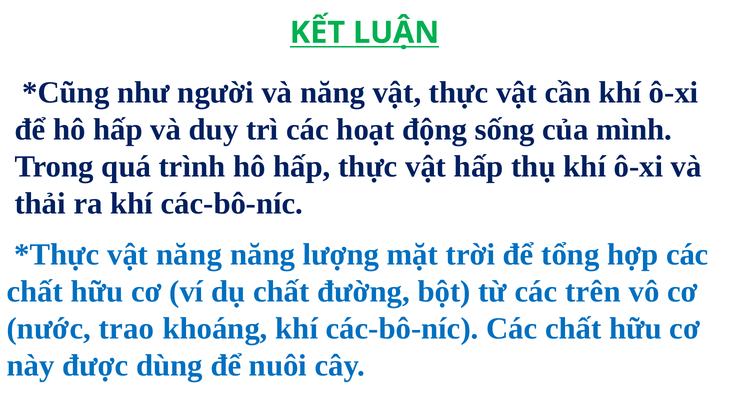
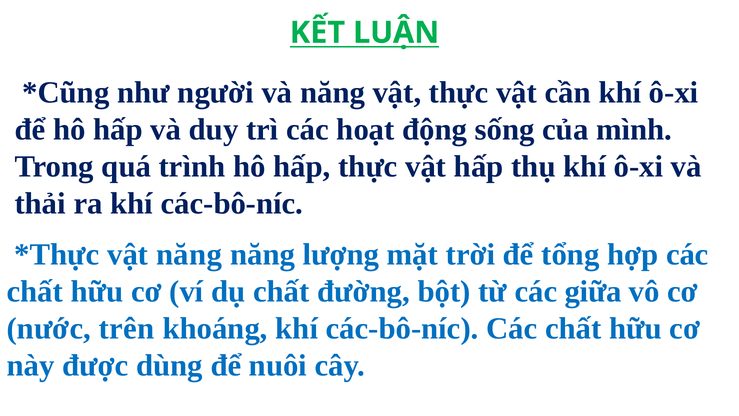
trên: trên -> giữa
trao: trao -> trên
